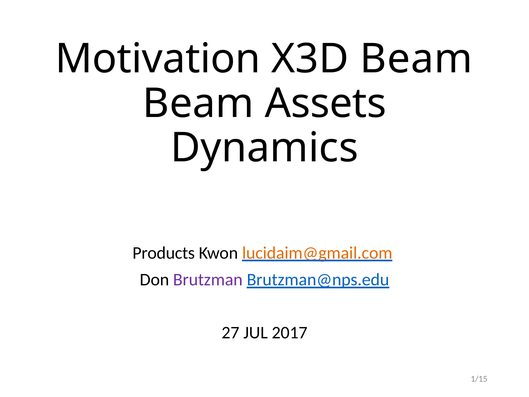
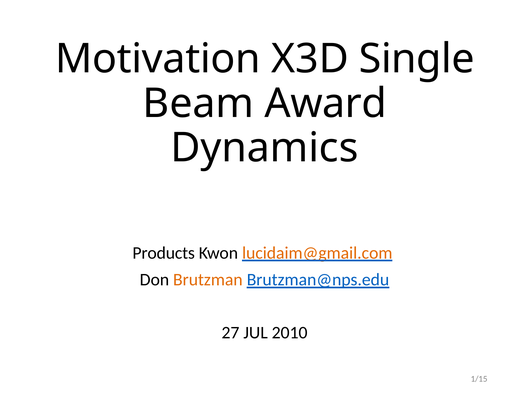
X3D Beam: Beam -> Single
Assets: Assets -> Award
Brutzman colour: purple -> orange
2017: 2017 -> 2010
